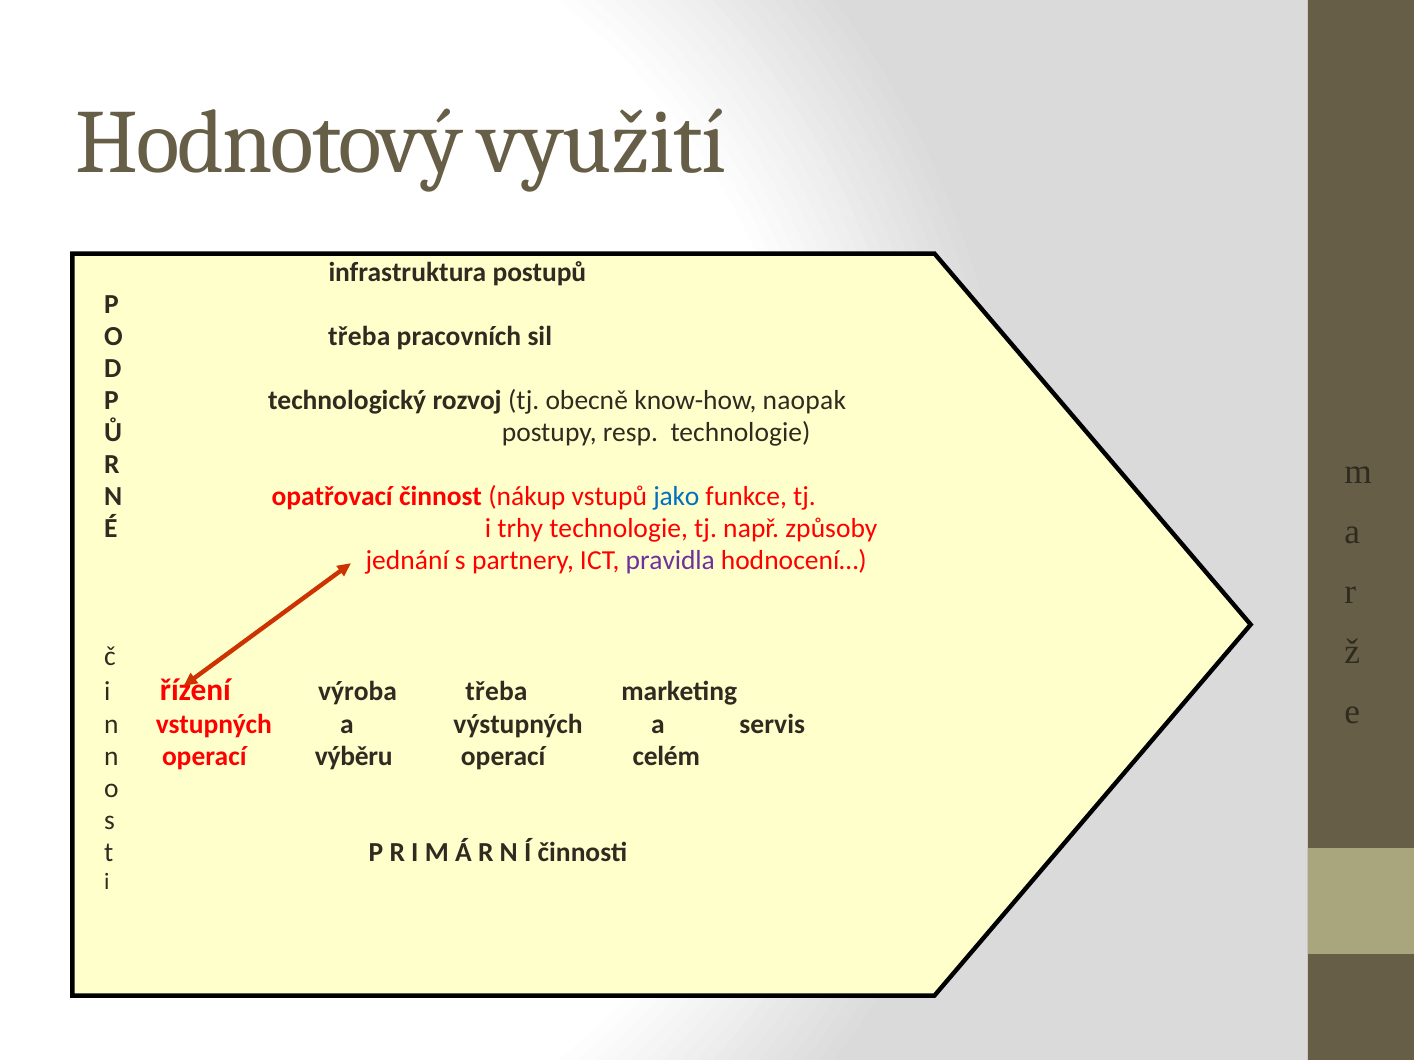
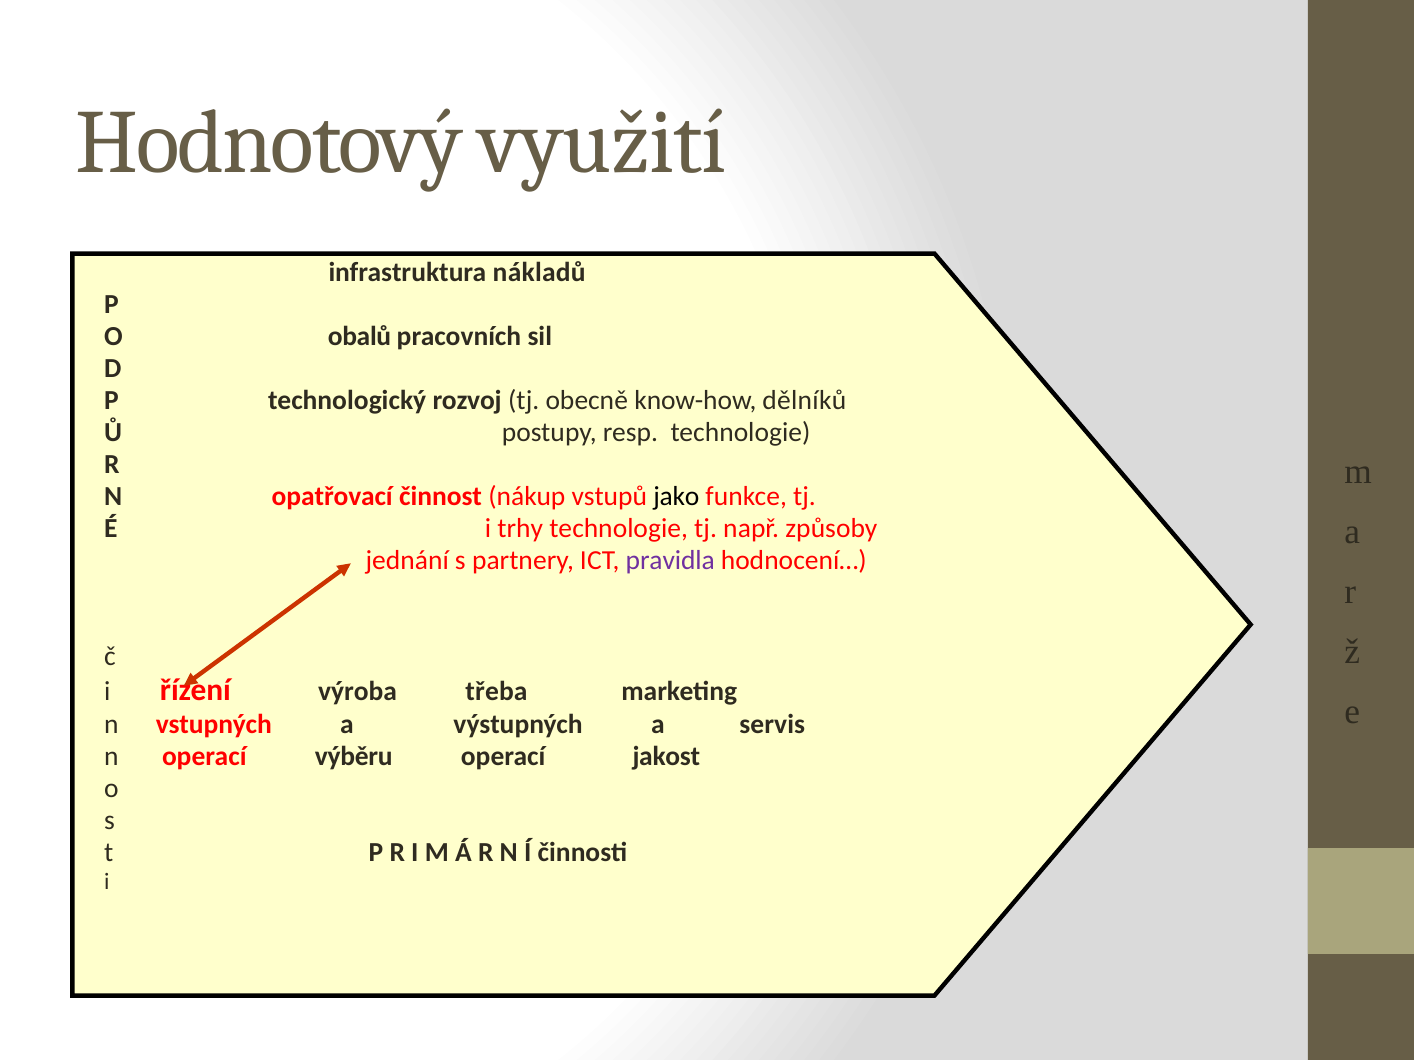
postupů: postupů -> nákladů
O třeba: třeba -> obalů
naopak: naopak -> dělníků
jako colour: blue -> black
celém: celém -> jakost
